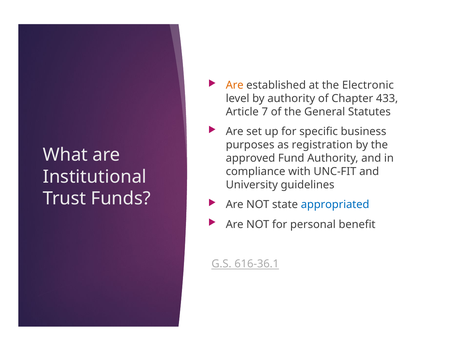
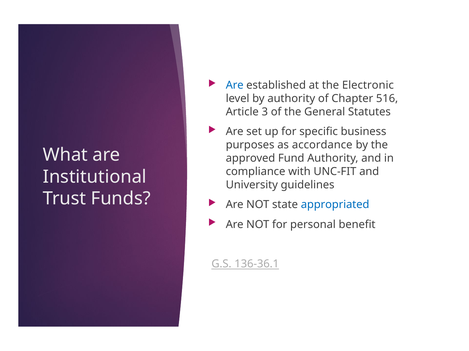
Are at (235, 85) colour: orange -> blue
433: 433 -> 516
7: 7 -> 3
registration: registration -> accordance
616-36.1: 616-36.1 -> 136-36.1
